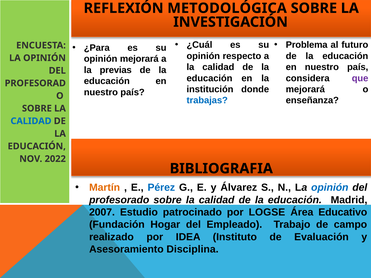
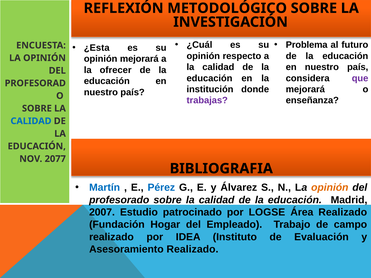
METODOLÓGICA: METODOLÓGICA -> METODOLÓGICO
¿Para: ¿Para -> ¿Esta
previas: previas -> ofrecer
trabajas colour: blue -> purple
2022: 2022 -> 2077
Martín colour: orange -> blue
opinión at (330, 188) colour: blue -> orange
Área Educativo: Educativo -> Realizado
Asesoramiento Disciplina: Disciplina -> Realizado
